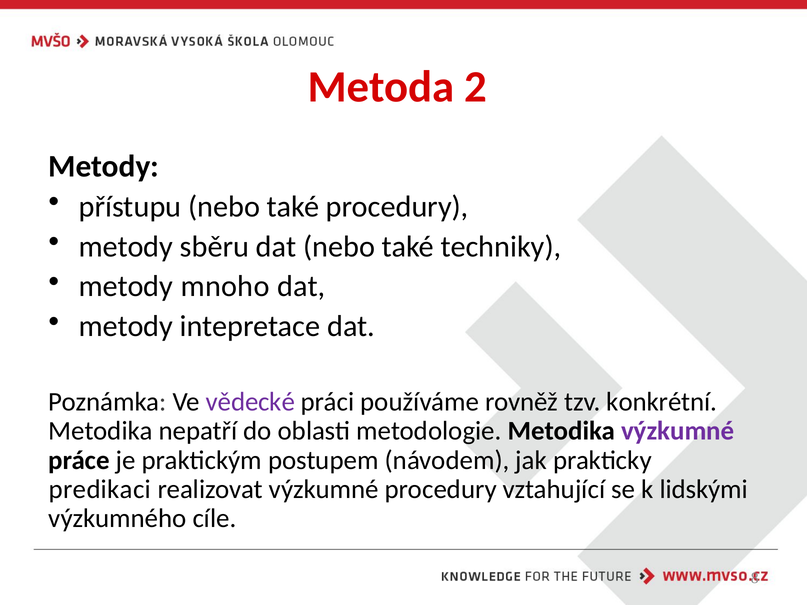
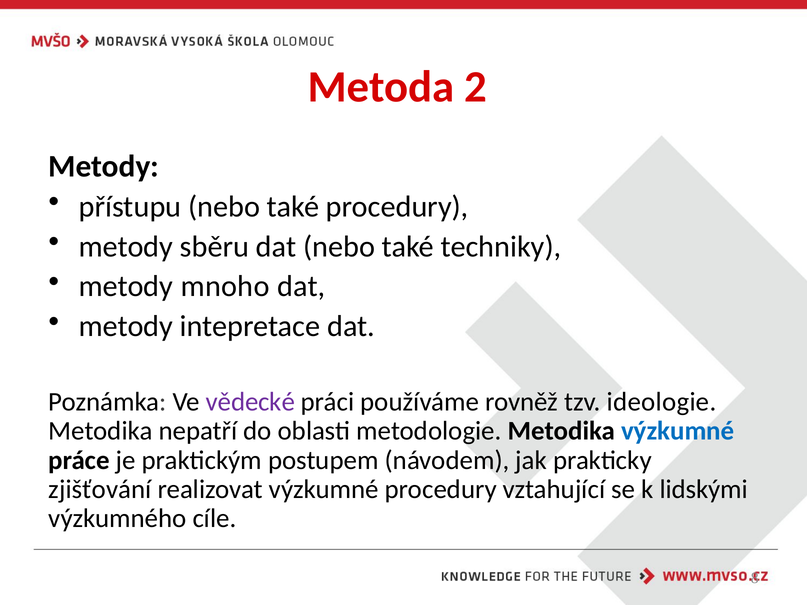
konkrétní: konkrétní -> ideologie
výzkumné at (678, 431) colour: purple -> blue
predikaci: predikaci -> zjišťování
